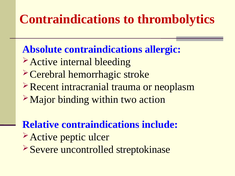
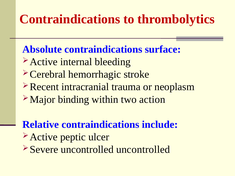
allergic: allergic -> surface
uncontrolled streptokinase: streptokinase -> uncontrolled
